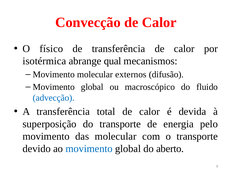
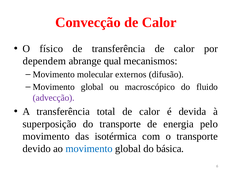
isotérmica: isotérmica -> dependem
advecção colour: blue -> purple
das molecular: molecular -> isotérmica
aberto: aberto -> básica
